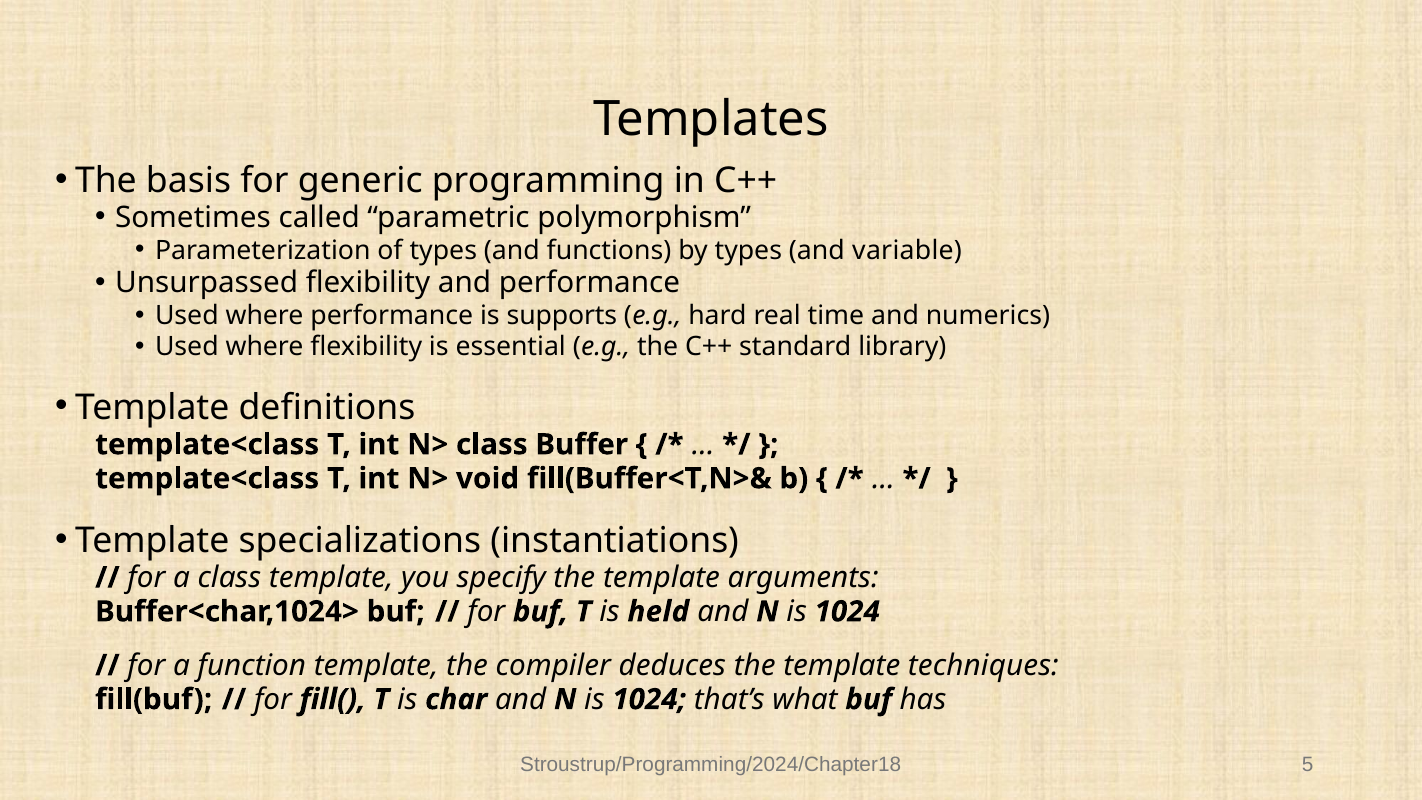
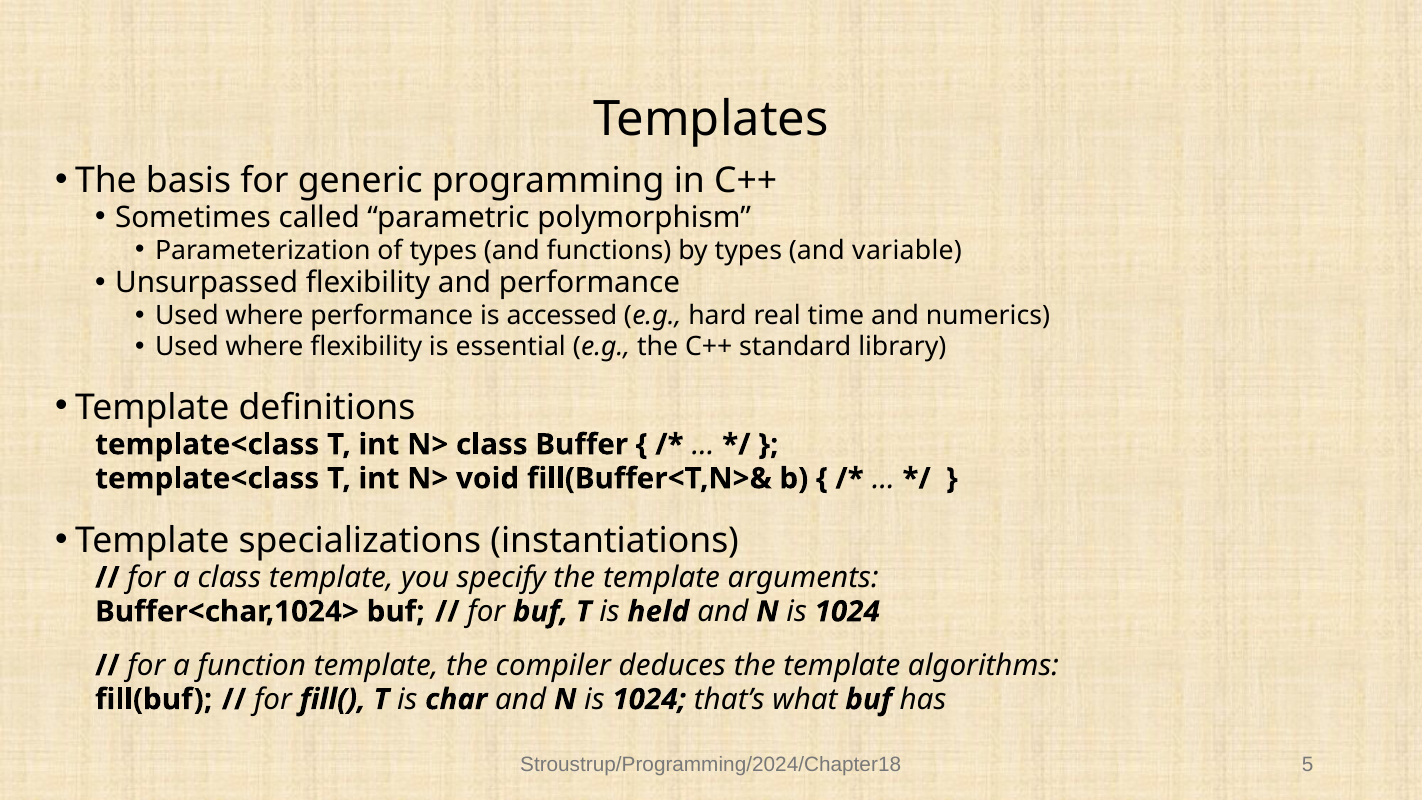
supports: supports -> accessed
techniques: techniques -> algorithms
